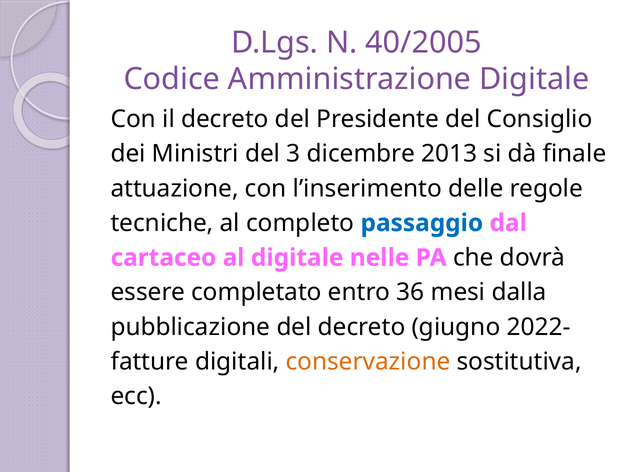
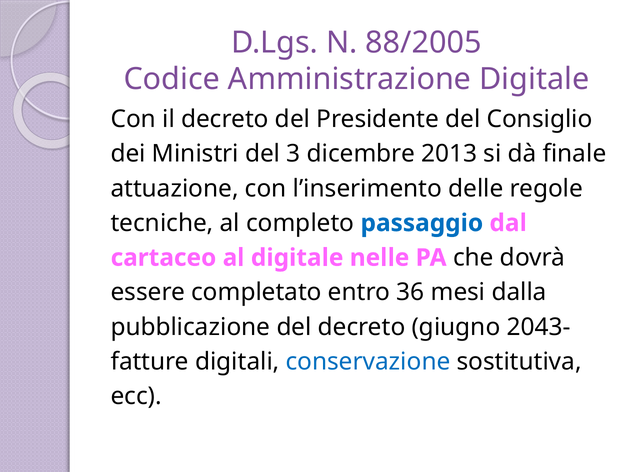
40/2005: 40/2005 -> 88/2005
2022-: 2022- -> 2043-
conservazione colour: orange -> blue
